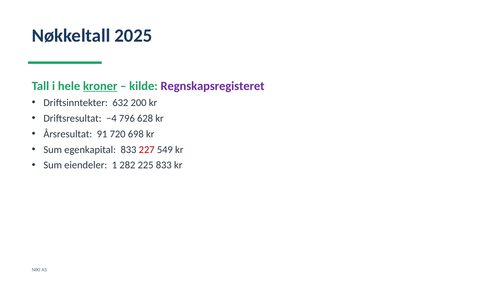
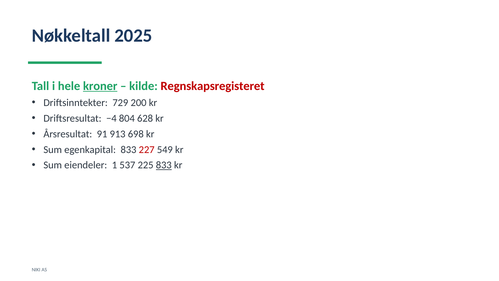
Regnskapsregisteret colour: purple -> red
632: 632 -> 729
796: 796 -> 804
720: 720 -> 913
282: 282 -> 537
833 at (164, 165) underline: none -> present
